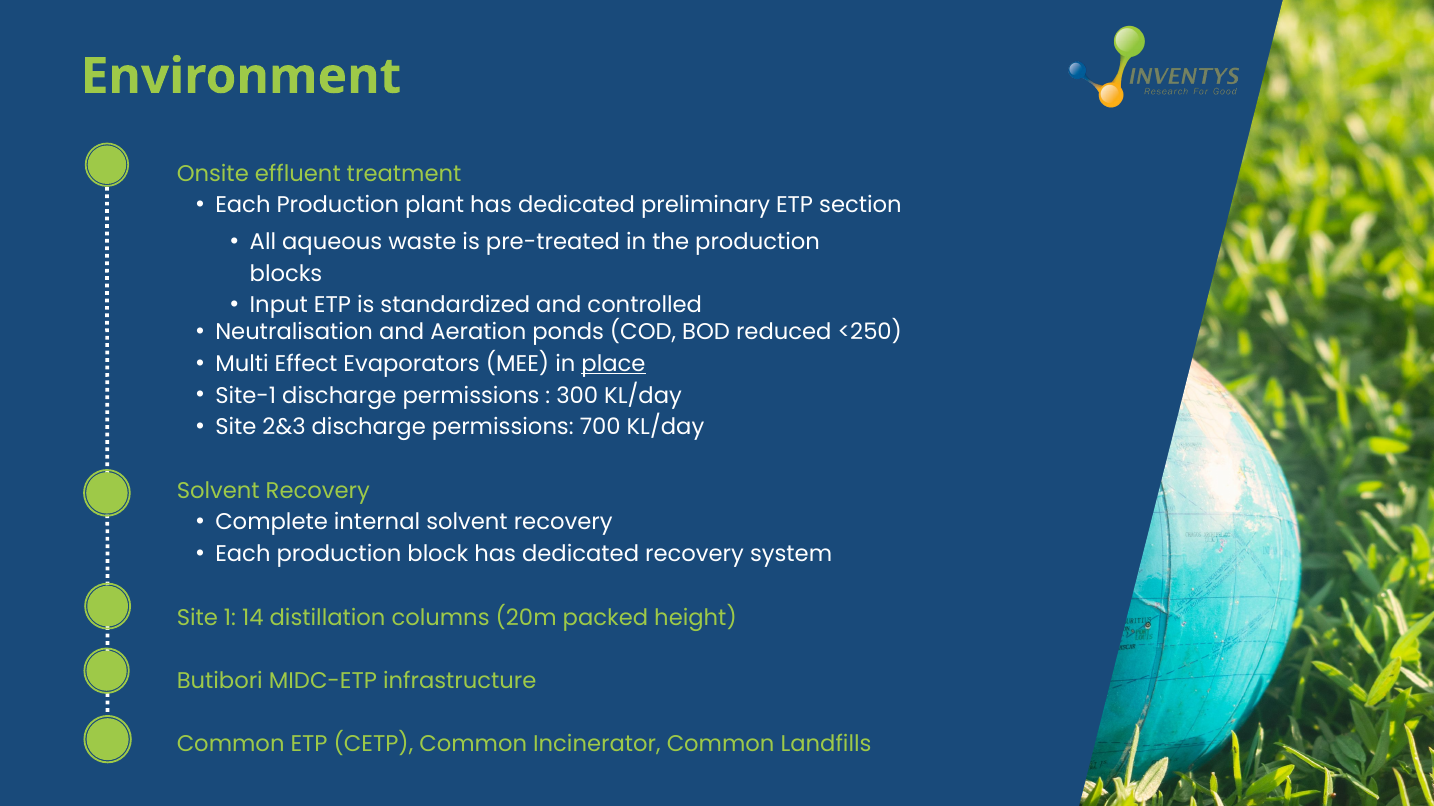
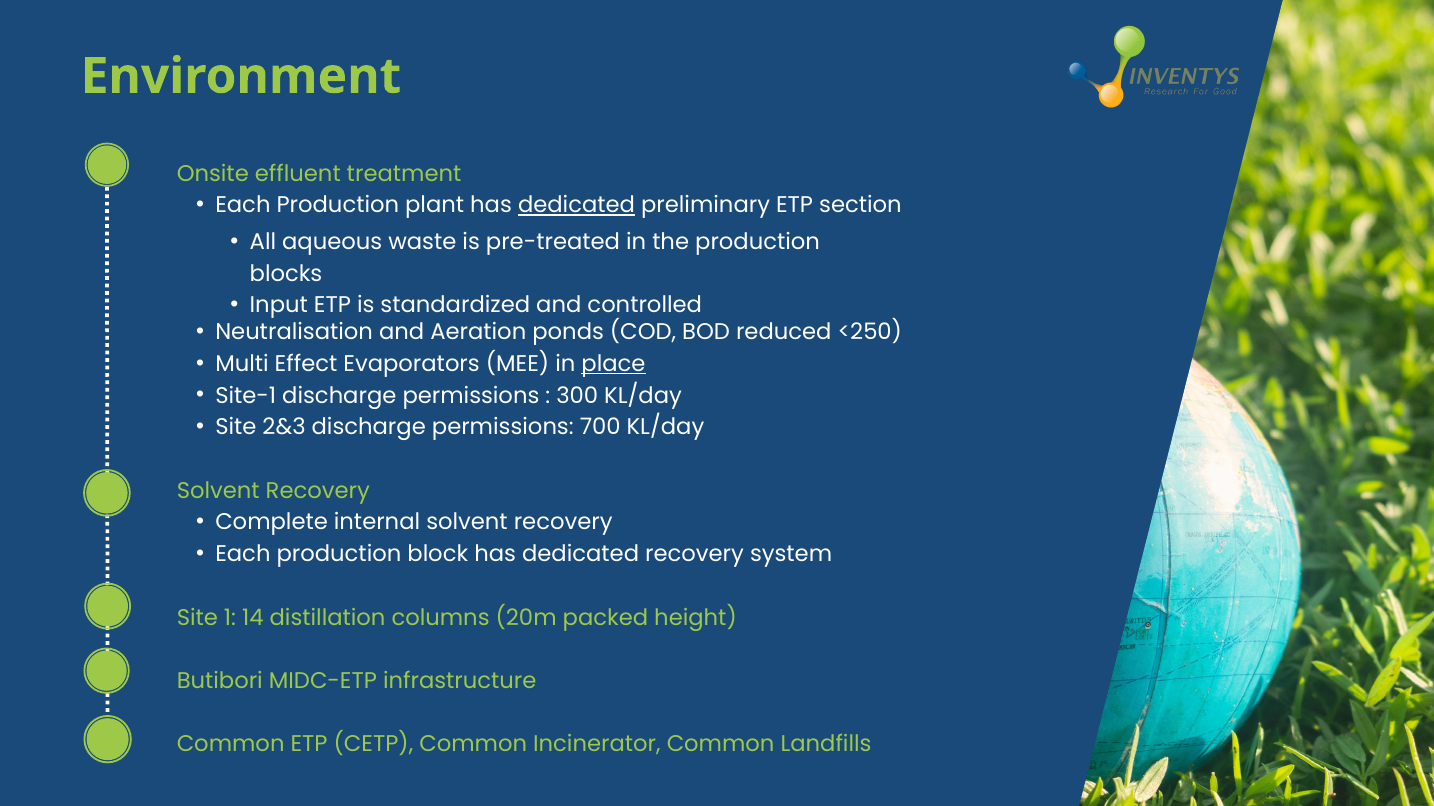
dedicated at (577, 206) underline: none -> present
